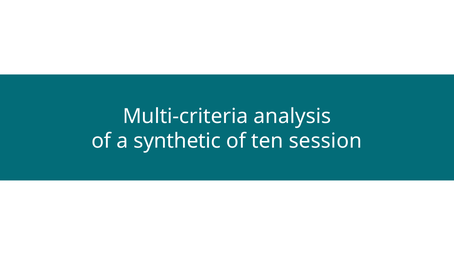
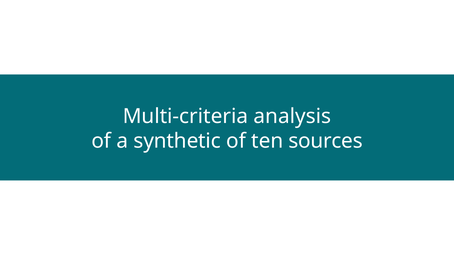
session: session -> sources
